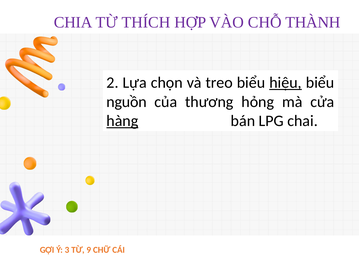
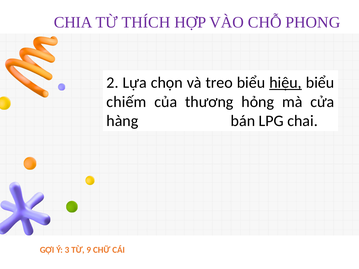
THÀNH: THÀNH -> PHONG
nguồn: nguồn -> chiếm
hàng underline: present -> none
